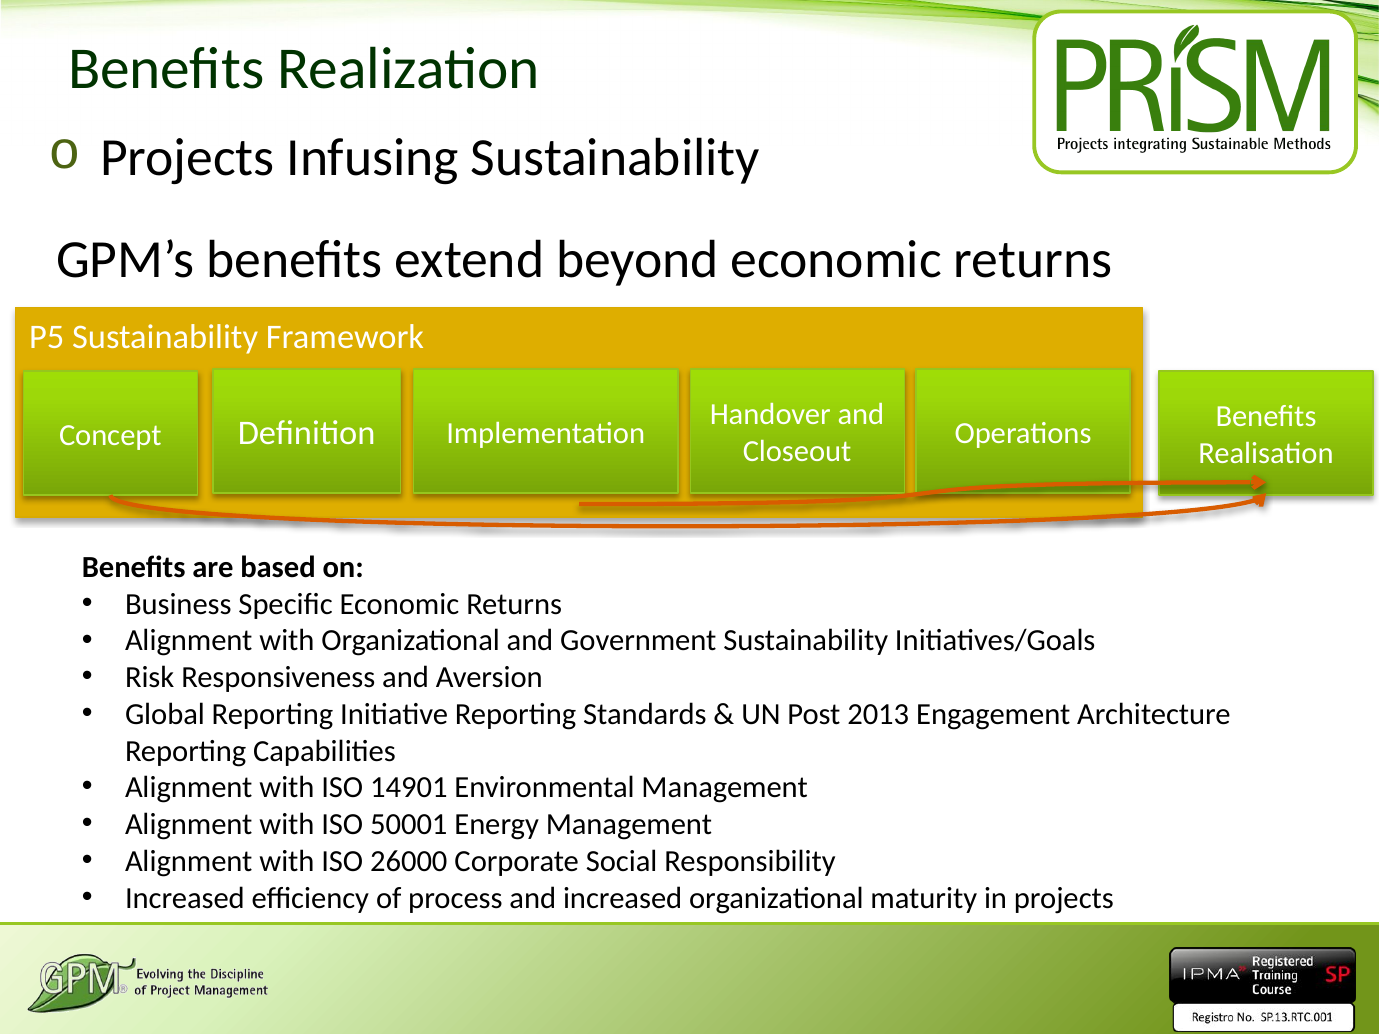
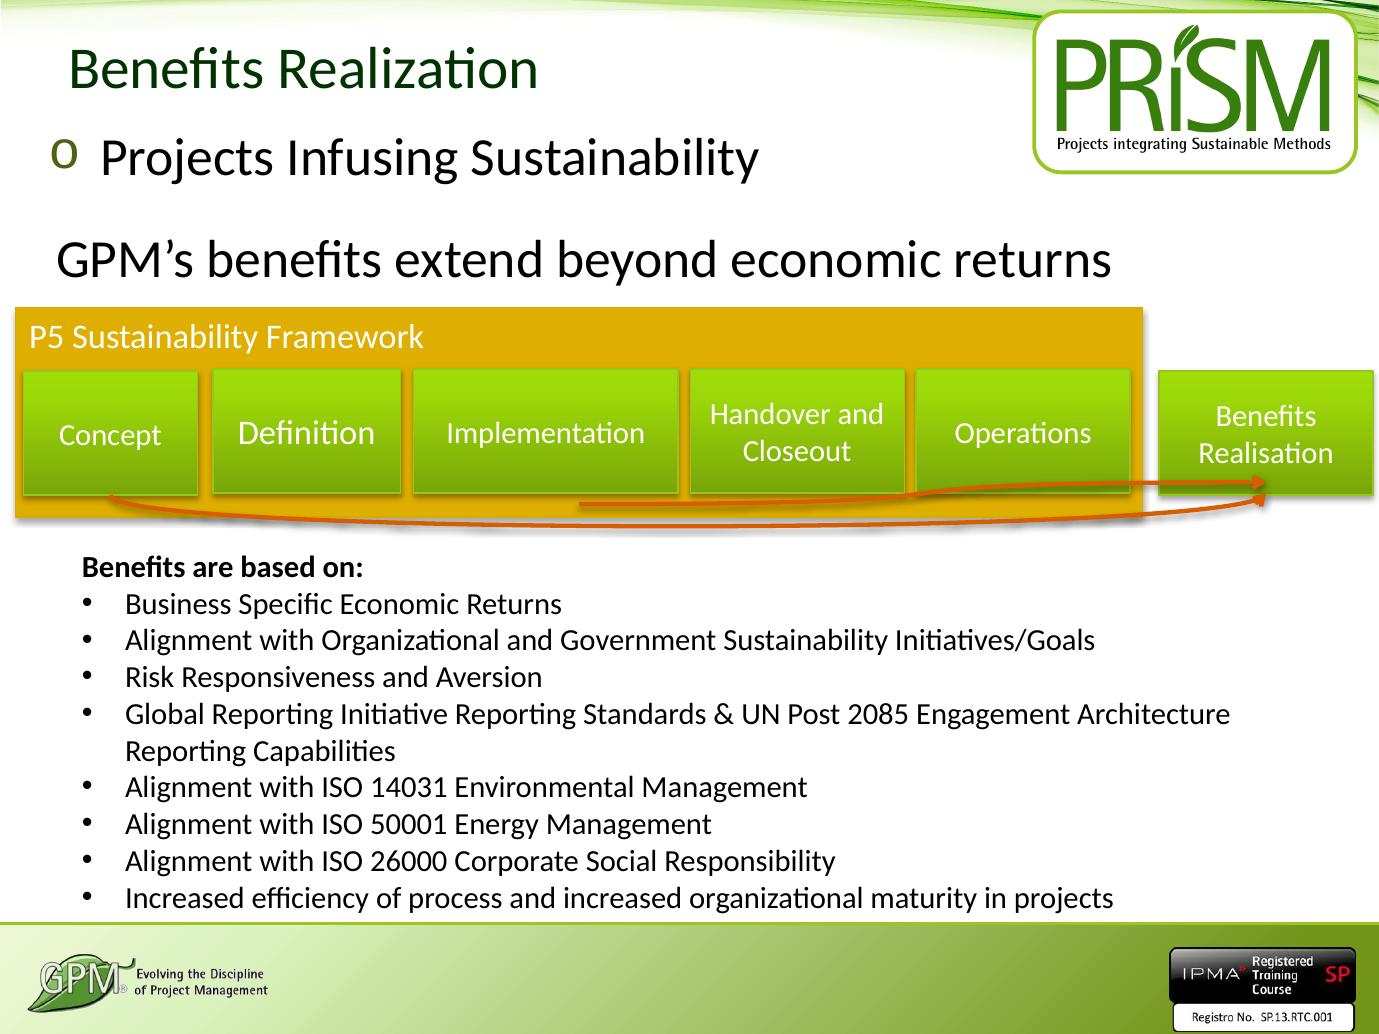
2013: 2013 -> 2085
14901: 14901 -> 14031
